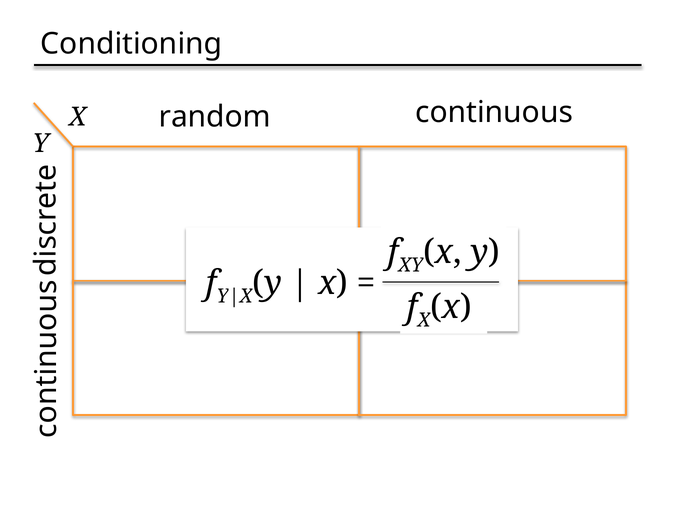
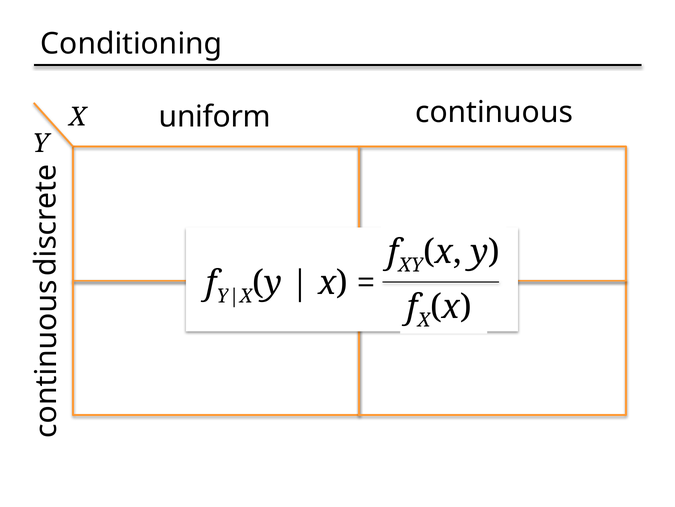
random: random -> uniform
